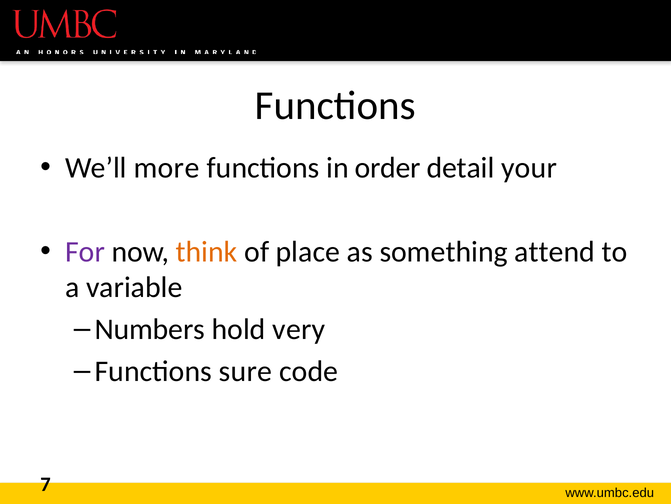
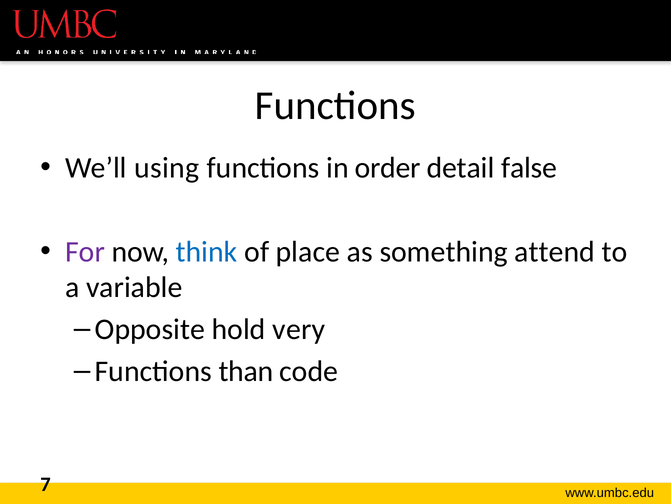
more: more -> using
your: your -> false
think colour: orange -> blue
Numbers: Numbers -> Opposite
sure: sure -> than
